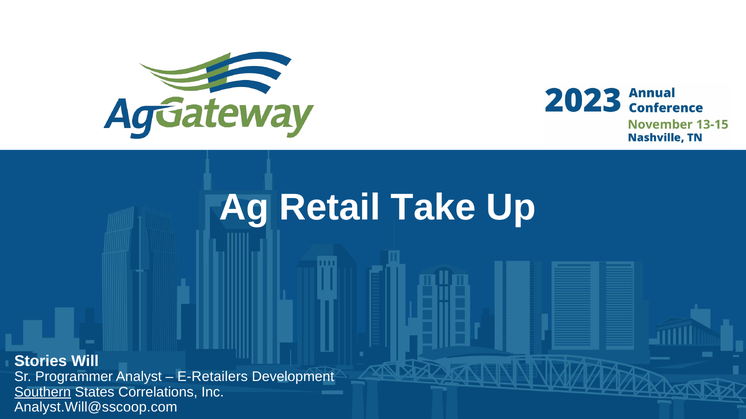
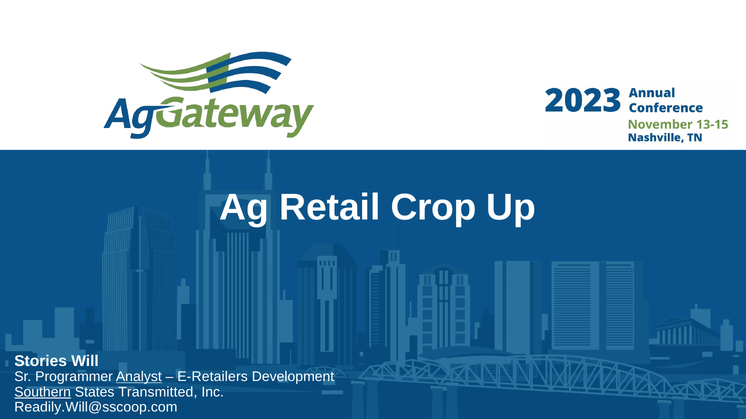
Take: Take -> Crop
Analyst underline: none -> present
Correlations: Correlations -> Transmitted
Analyst.Will@sscoop.com: Analyst.Will@sscoop.com -> Readily.Will@sscoop.com
